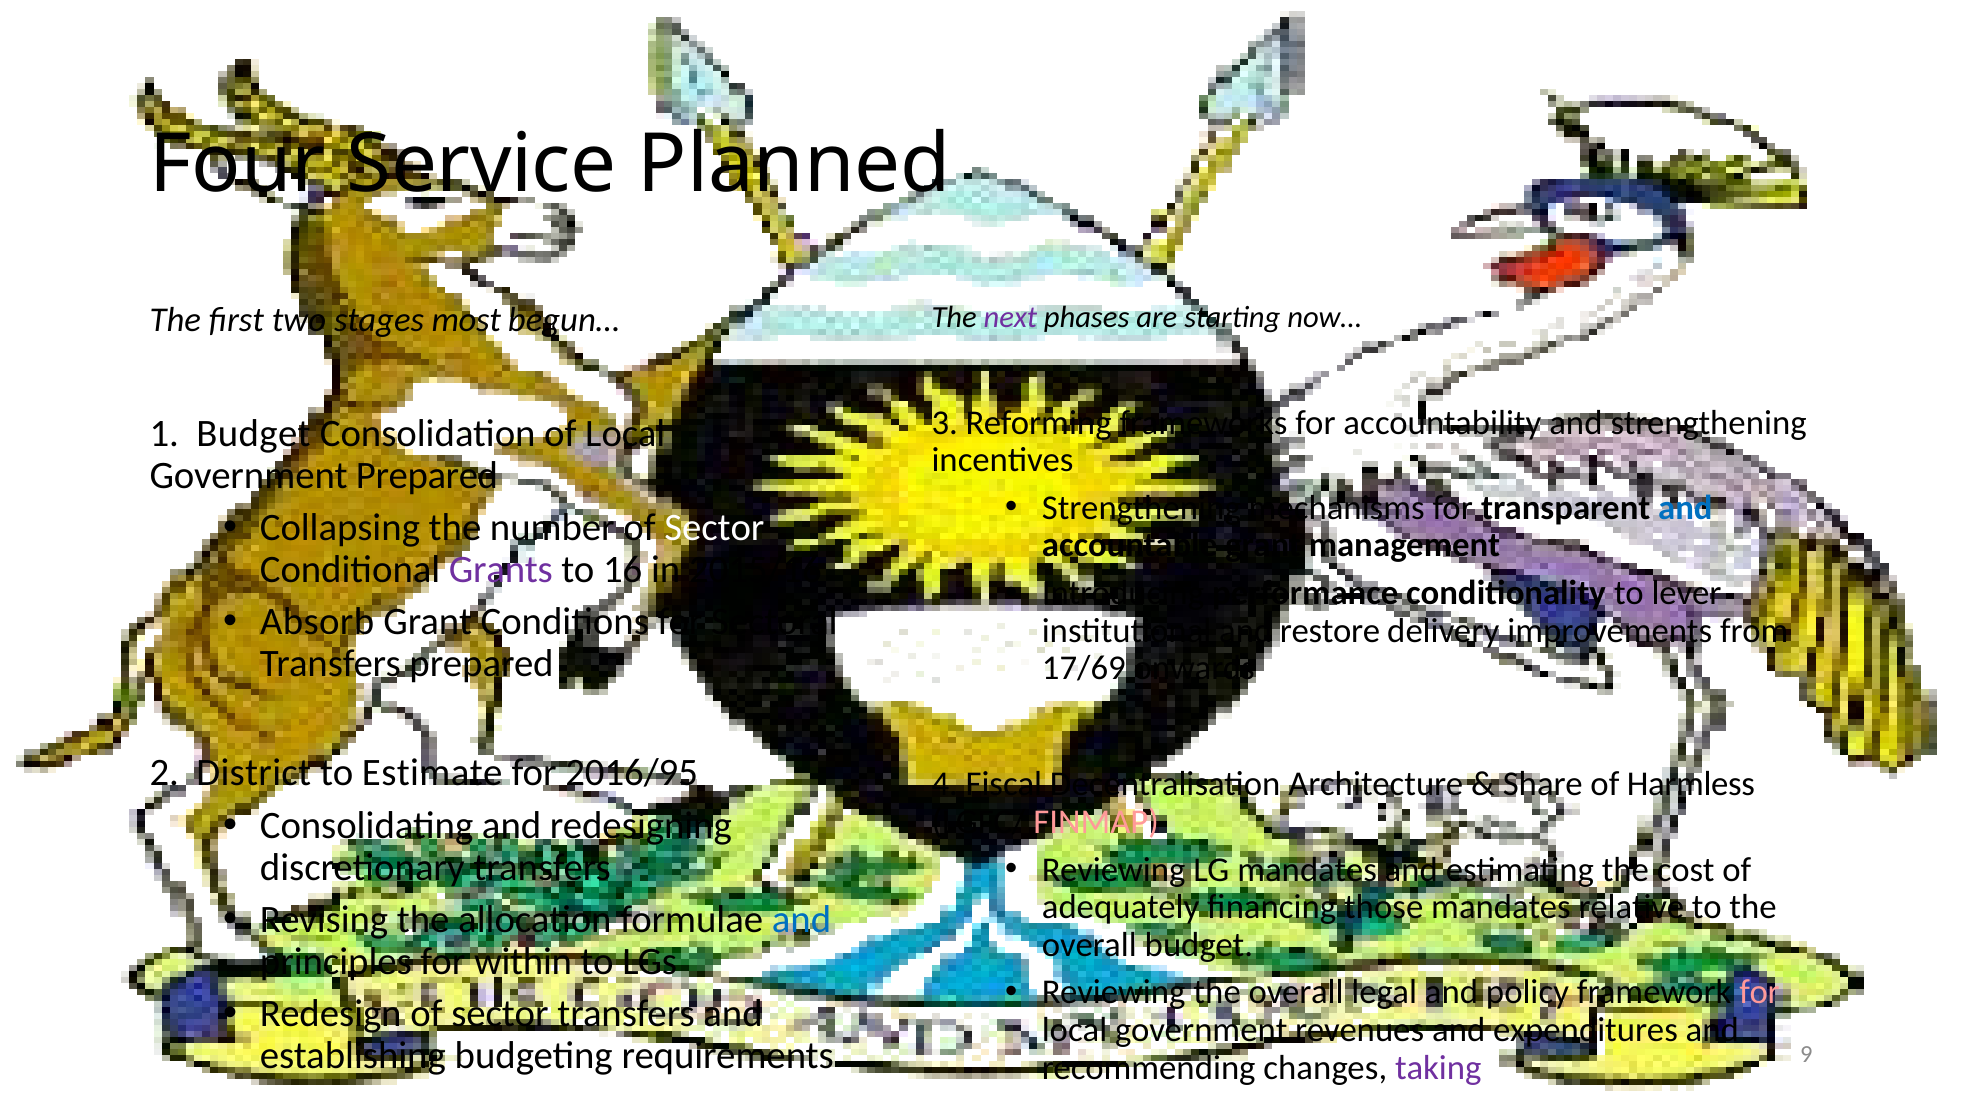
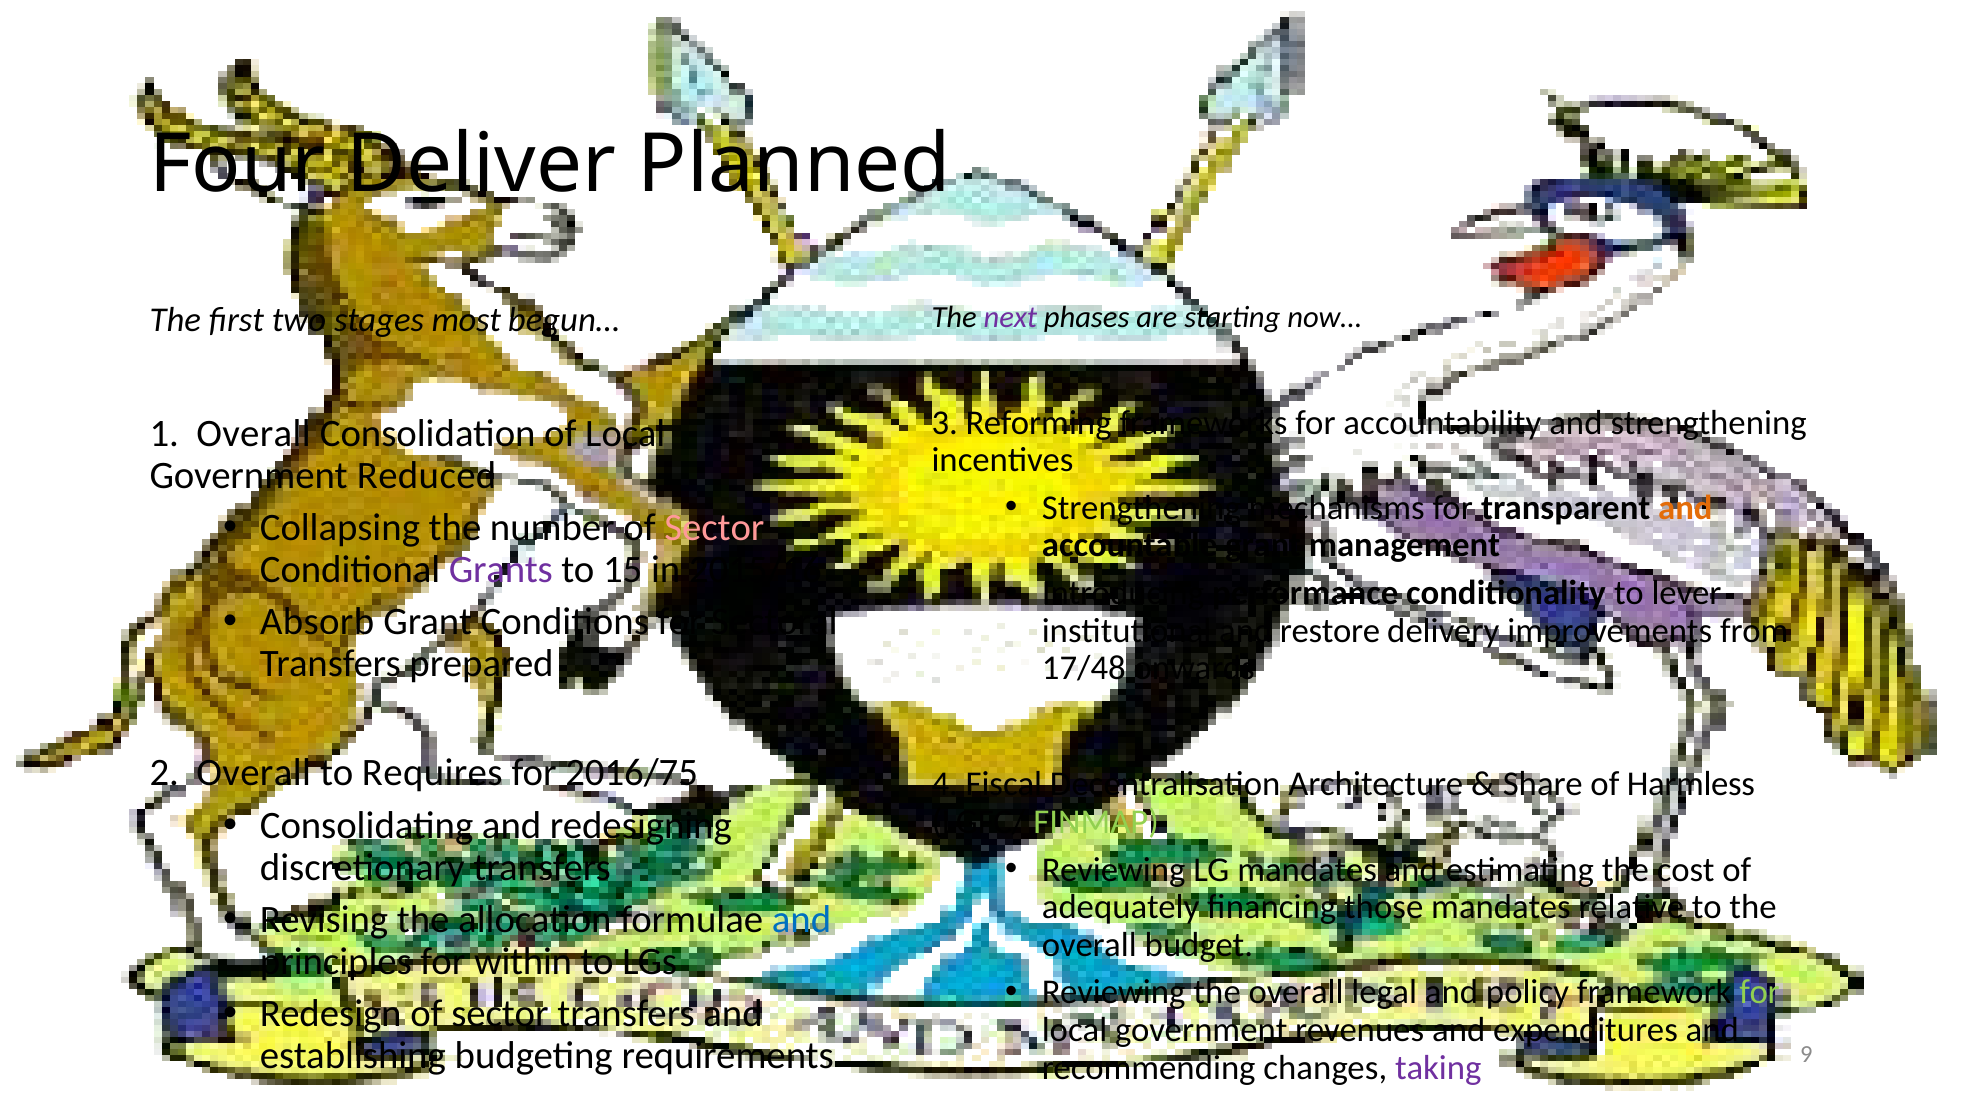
Service: Service -> Deliver
1 Budget: Budget -> Overall
Government Prepared: Prepared -> Reduced
and at (1685, 508) colour: blue -> orange
Sector at (714, 527) colour: white -> pink
16: 16 -> 15
17/69: 17/69 -> 17/48
2 District: District -> Overall
Estimate: Estimate -> Requires
2016/95: 2016/95 -> 2016/75
FINMAP colour: pink -> light green
for at (1760, 992) colour: pink -> light green
